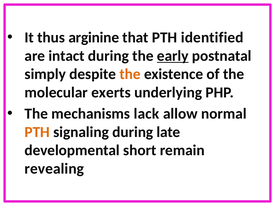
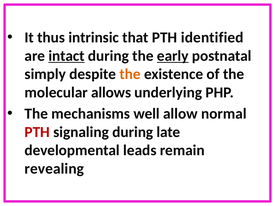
arginine: arginine -> intrinsic
intact underline: none -> present
exerts: exerts -> allows
lack: lack -> well
PTH at (37, 132) colour: orange -> red
short: short -> leads
